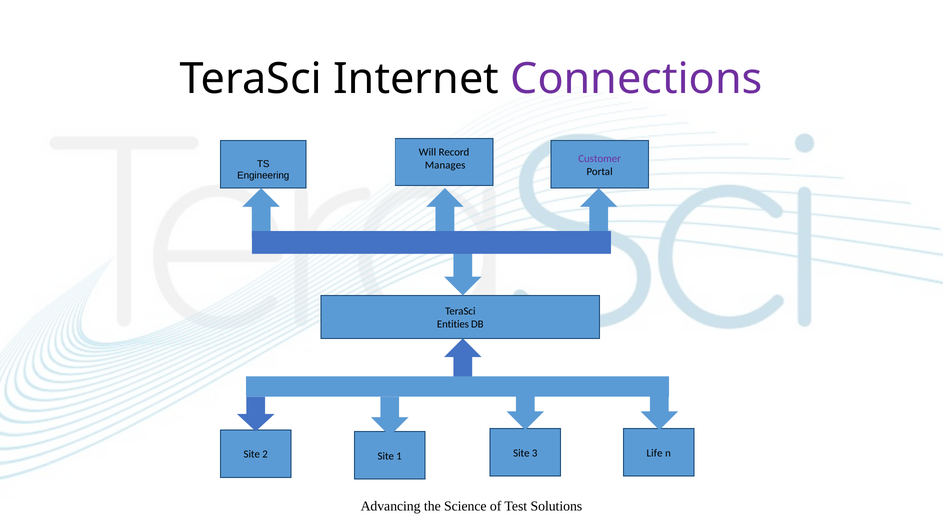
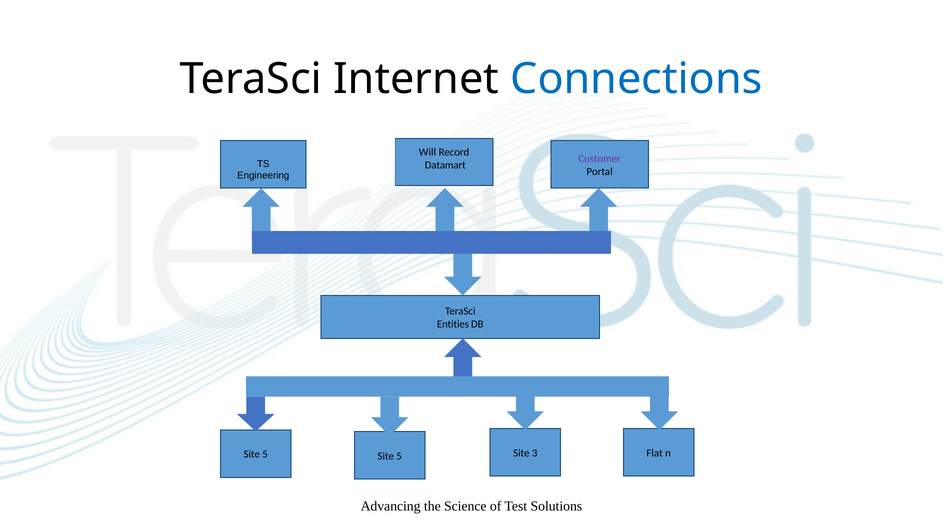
Connections colour: purple -> blue
Manages: Manages -> Datamart
2 at (265, 455): 2 -> 5
1 at (399, 456): 1 -> 5
Life: Life -> Flat
